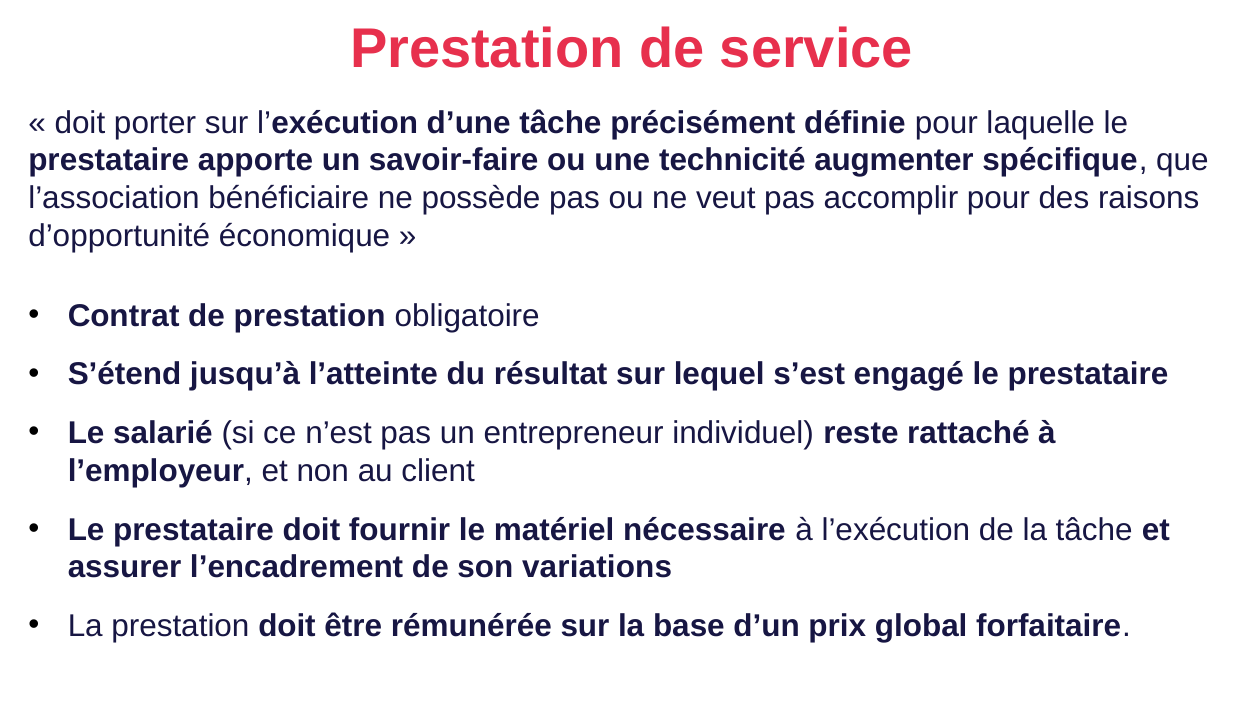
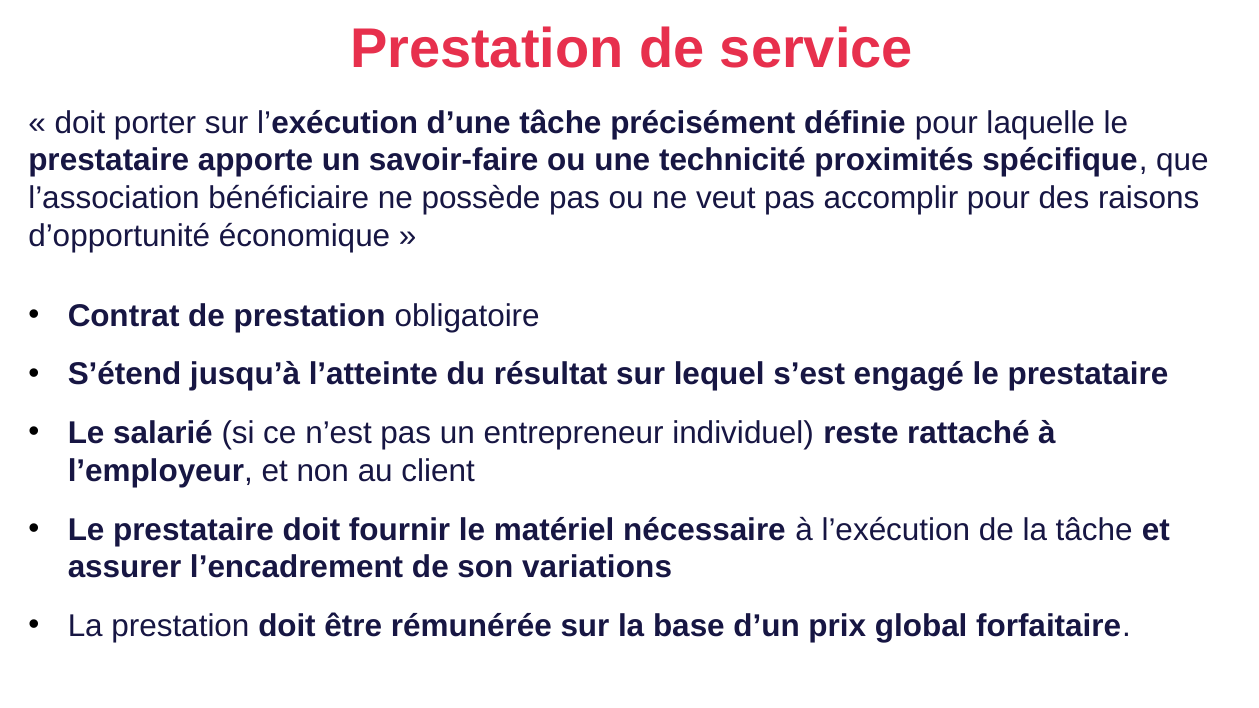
augmenter: augmenter -> proximités
